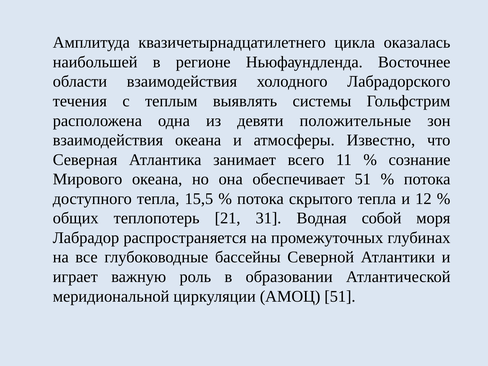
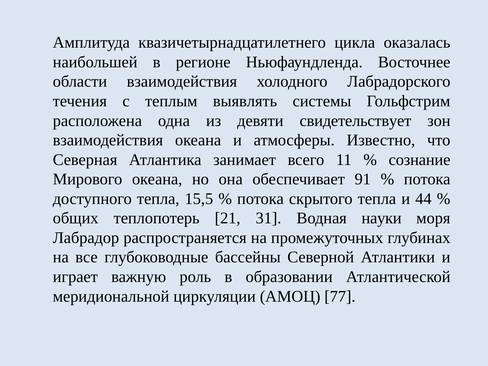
положительные: положительные -> свидетельствует
обеспечивает 51: 51 -> 91
12: 12 -> 44
собой: собой -> науки
АМОЦ 51: 51 -> 77
